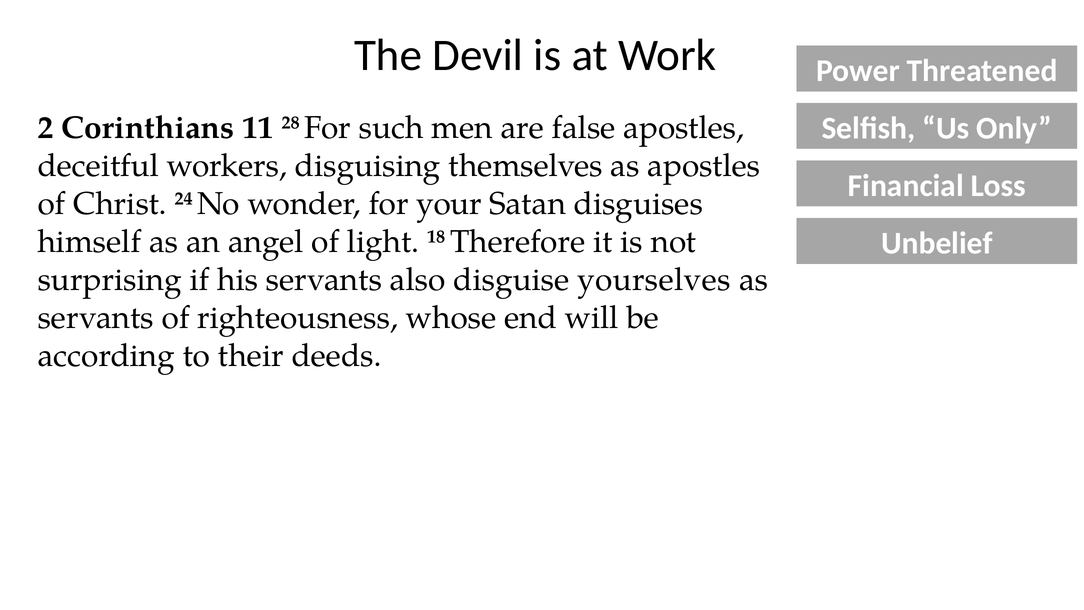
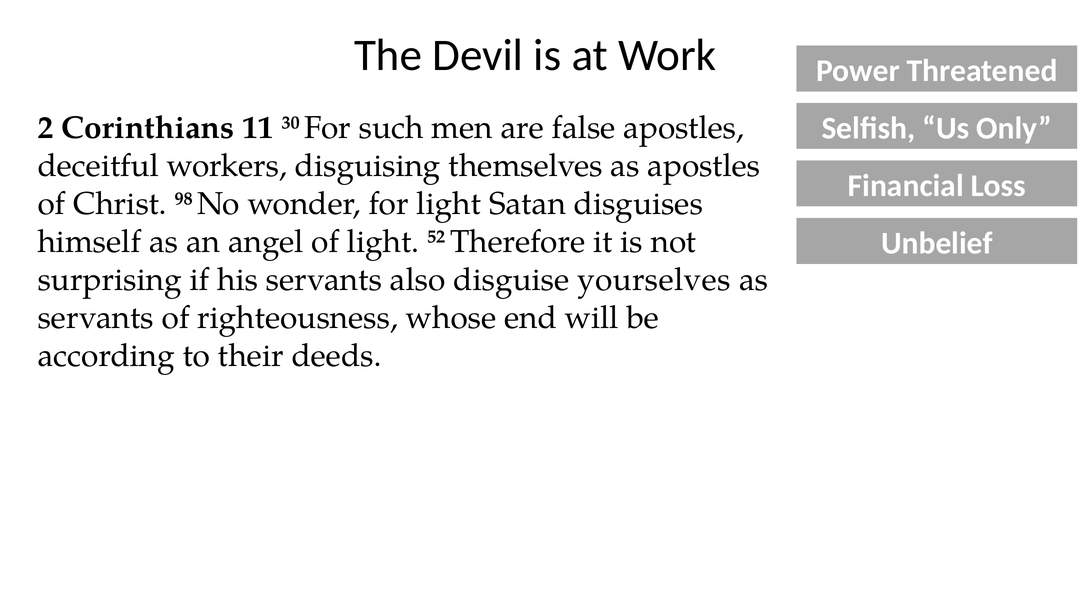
28: 28 -> 30
24: 24 -> 98
for your: your -> light
18: 18 -> 52
